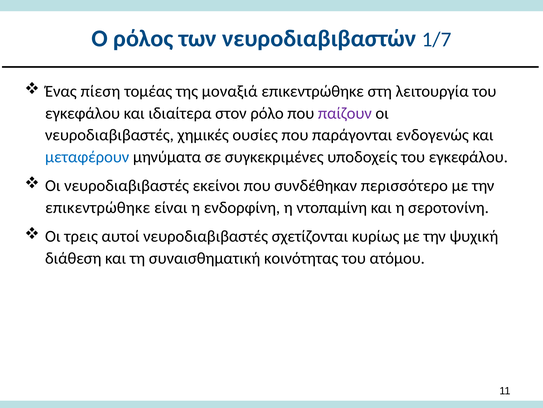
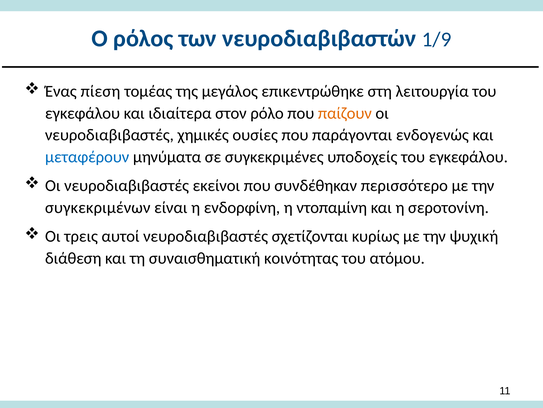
1/7: 1/7 -> 1/9
μοναξιά: μοναξιά -> μεγάλος
παίζουν colour: purple -> orange
επικεντρώθηκε at (98, 207): επικεντρώθηκε -> συγκεκριμένων
